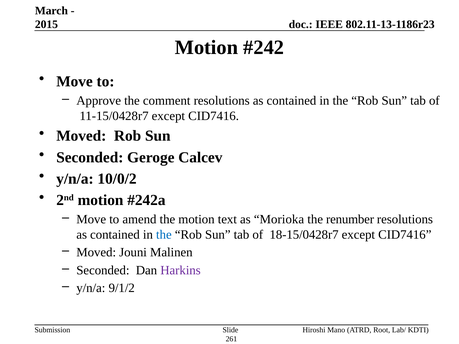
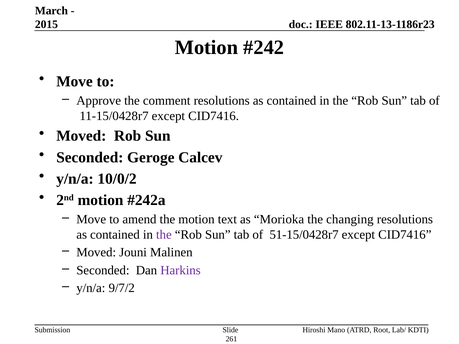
renumber: renumber -> changing
the at (164, 235) colour: blue -> purple
18-15/0428r7: 18-15/0428r7 -> 51-15/0428r7
9/1/2: 9/1/2 -> 9/7/2
